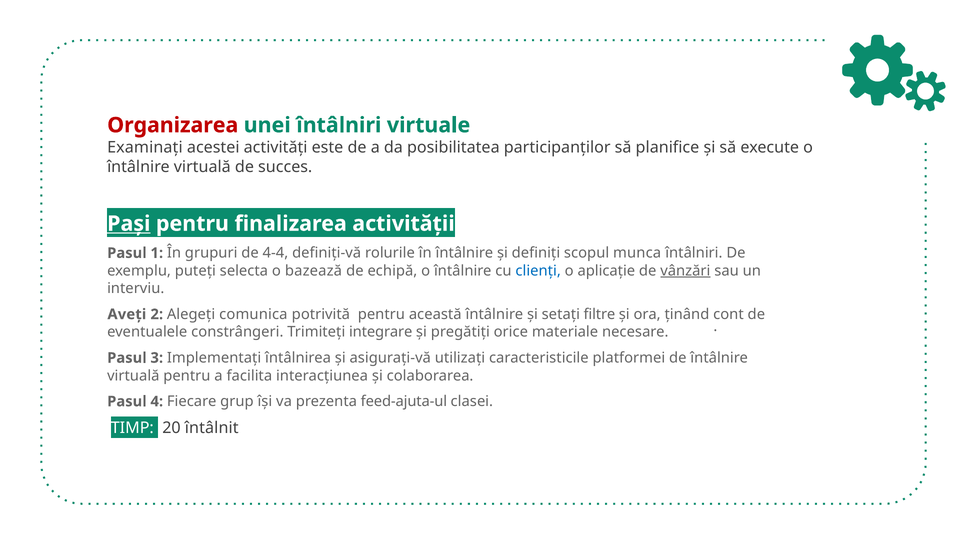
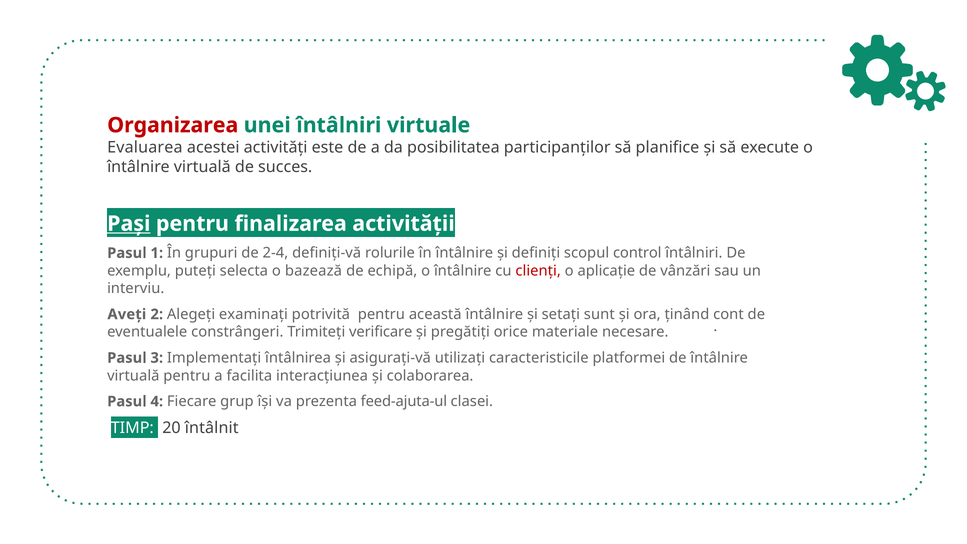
Examinați: Examinați -> Evaluarea
4-4: 4-4 -> 2-4
munca: munca -> control
clienți colour: blue -> red
vânzări underline: present -> none
comunica: comunica -> examinați
filtre: filtre -> sunt
integrare: integrare -> verificare
